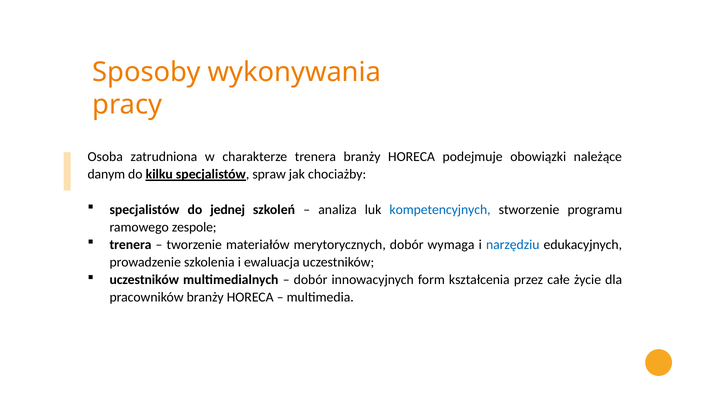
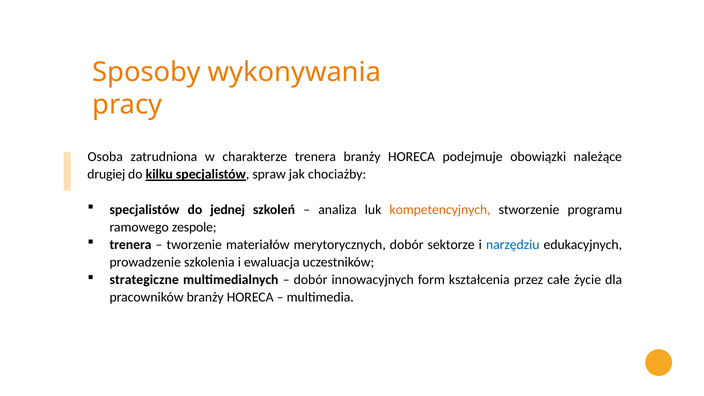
danym: danym -> drugiej
kompetencyjnych colour: blue -> orange
wymaga: wymaga -> sektorze
uczestników at (144, 280): uczestników -> strategiczne
